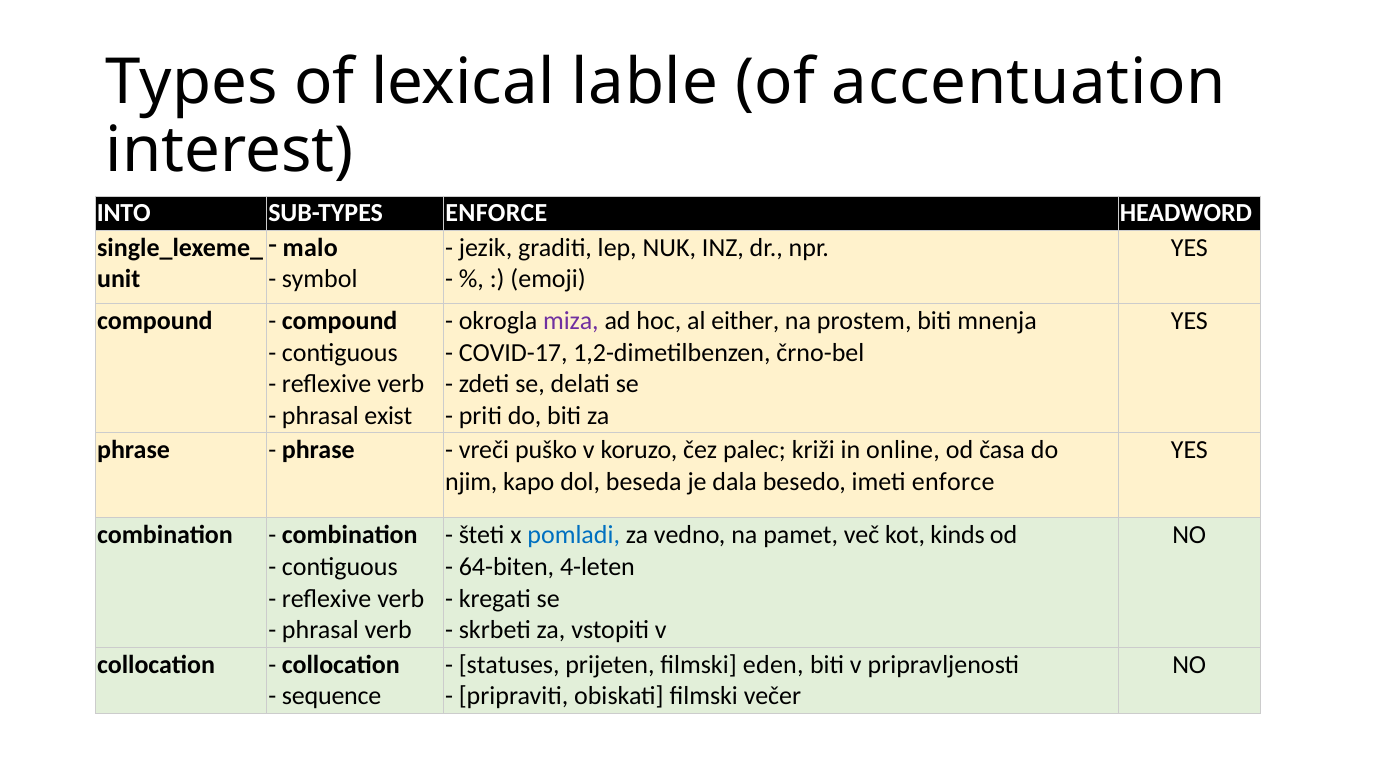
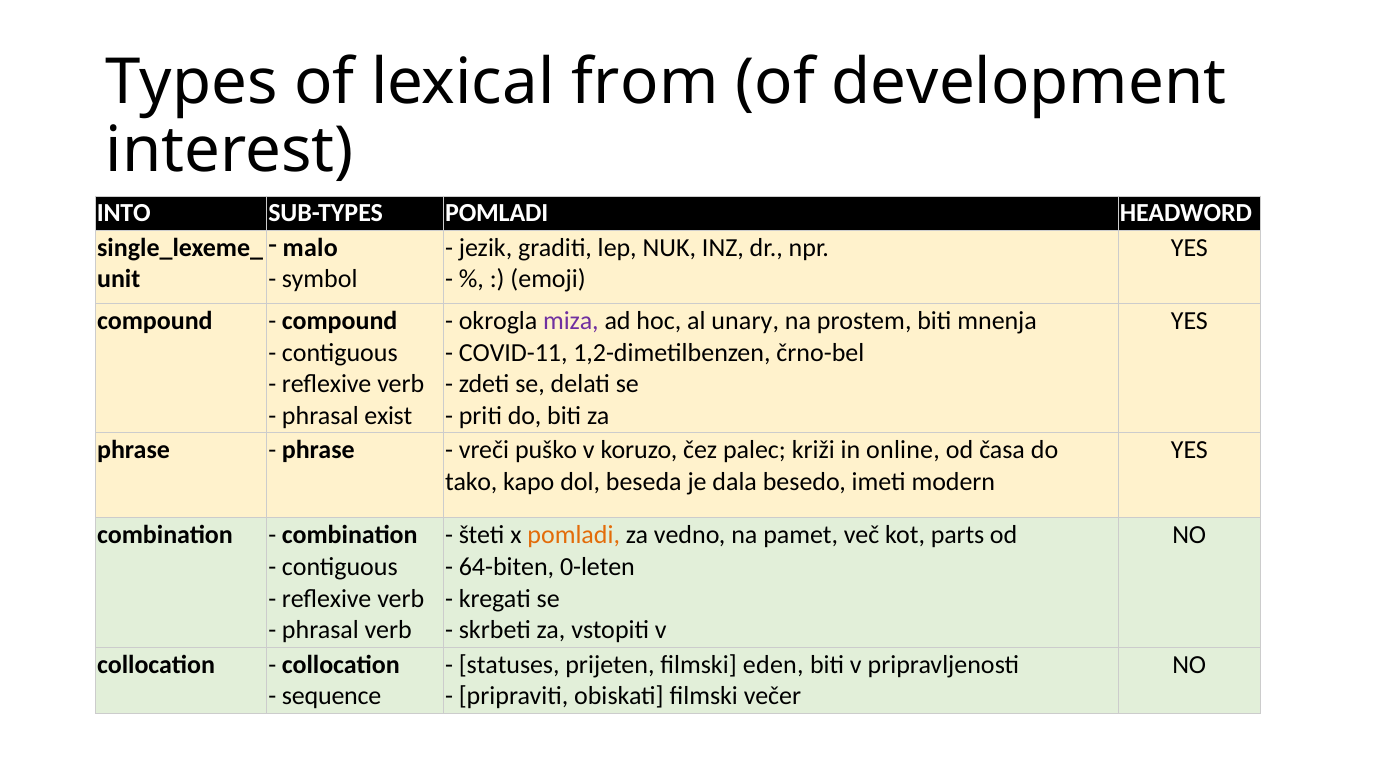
lable: lable -> from
accentuation: accentuation -> development
SUB-TYPES ENFORCE: ENFORCE -> POMLADI
either: either -> unary
COVID-17: COVID-17 -> COVID-11
njim: njim -> tako
imeti enforce: enforce -> modern
pomladi at (574, 535) colour: blue -> orange
kinds: kinds -> parts
4-leten: 4-leten -> 0-leten
